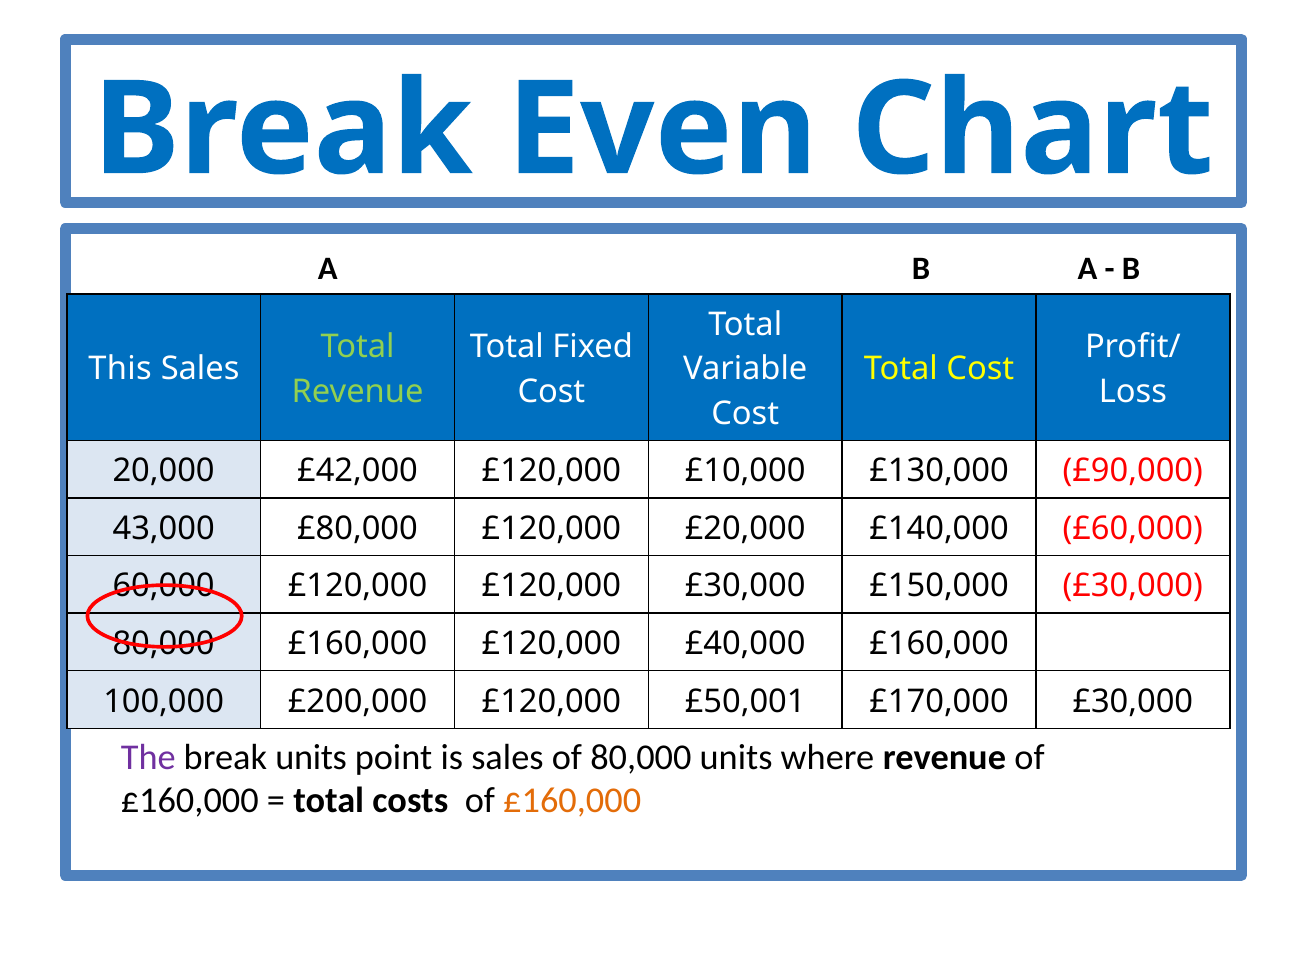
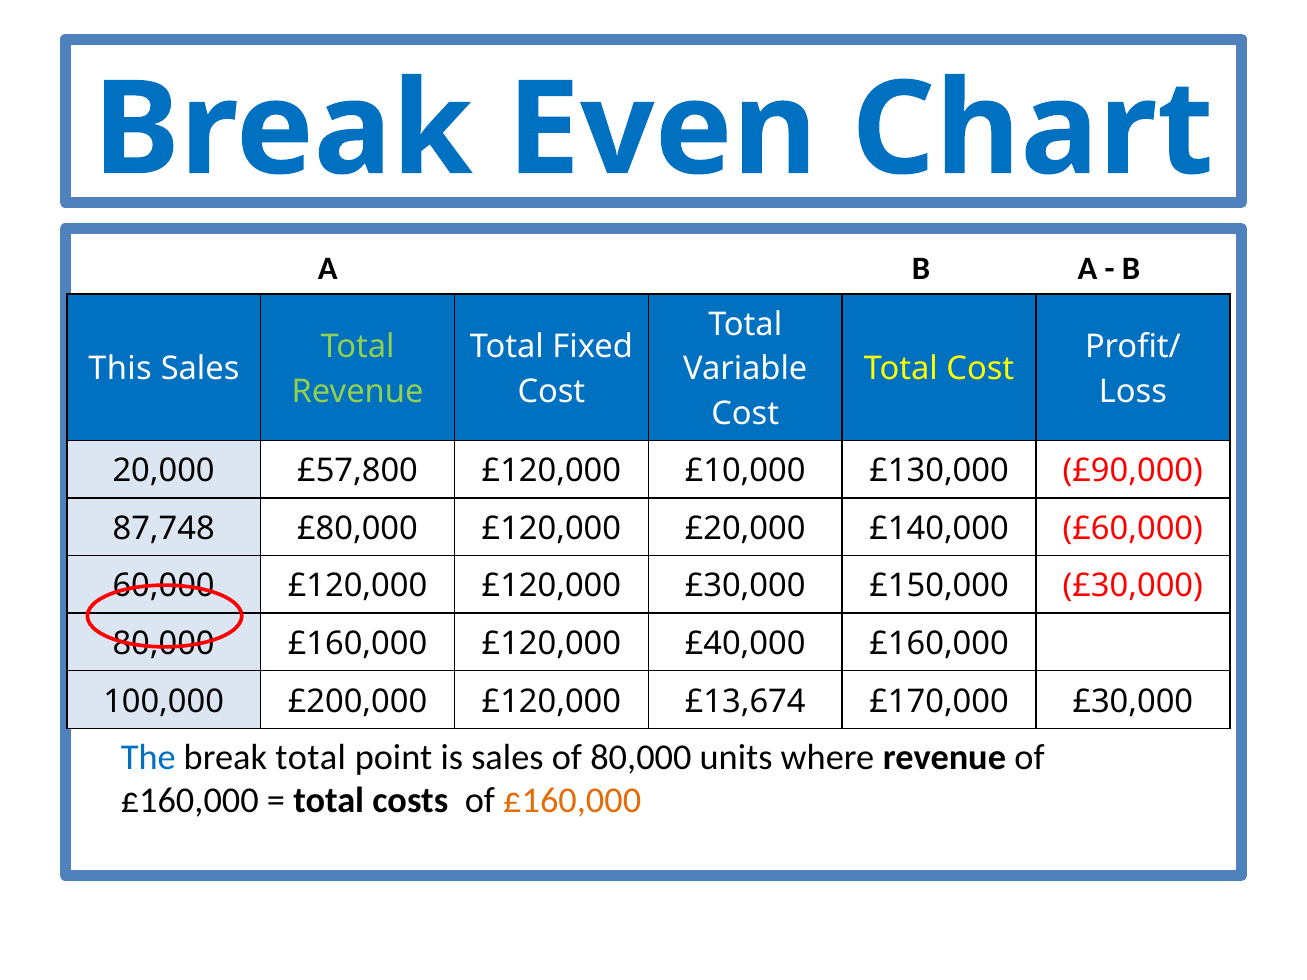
£42,000: £42,000 -> £57,800
43,000: 43,000 -> 87,748
£50,001: £50,001 -> £13,674
The colour: purple -> blue
break units: units -> total
